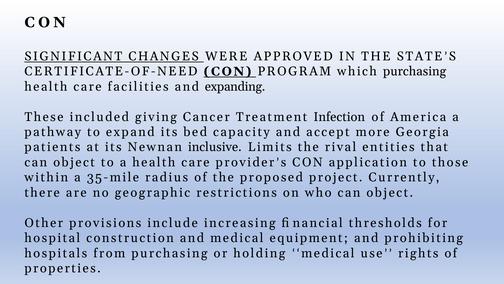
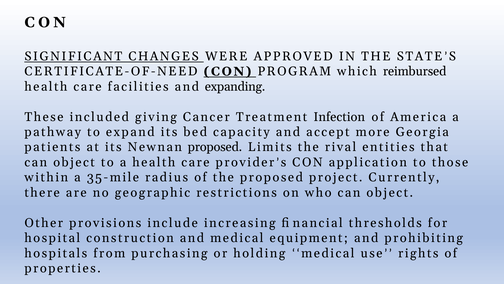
which purchasing: purchasing -> reimbursed
Newnan inclusive: inclusive -> proposed
